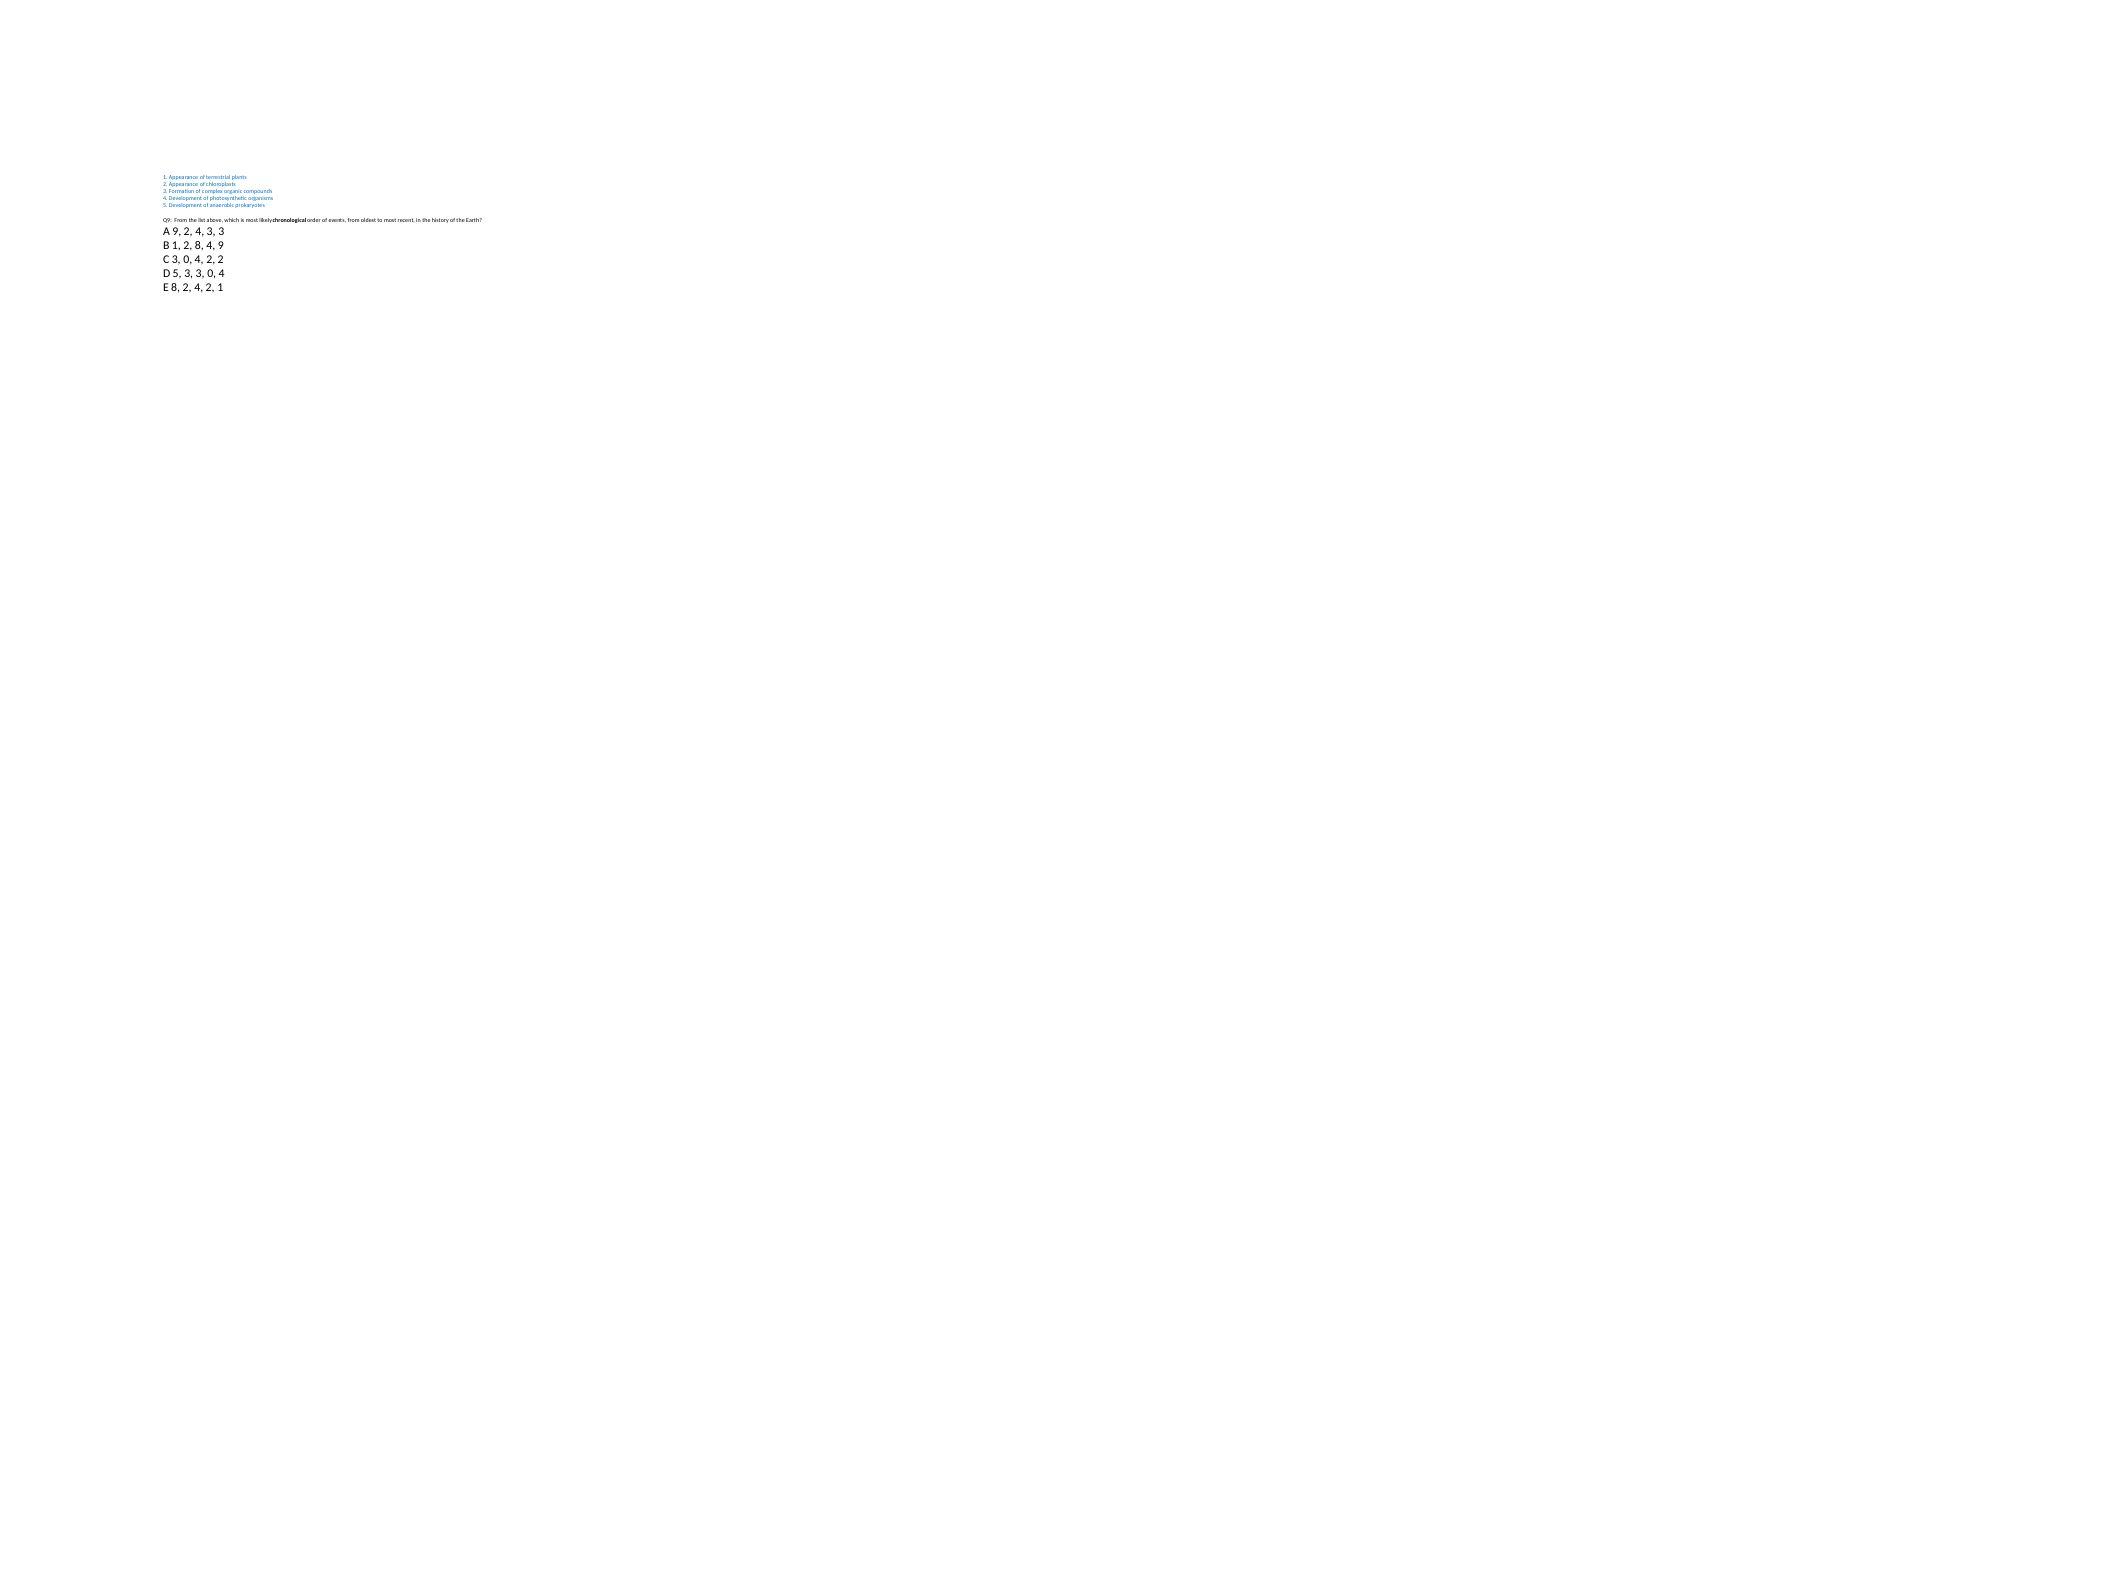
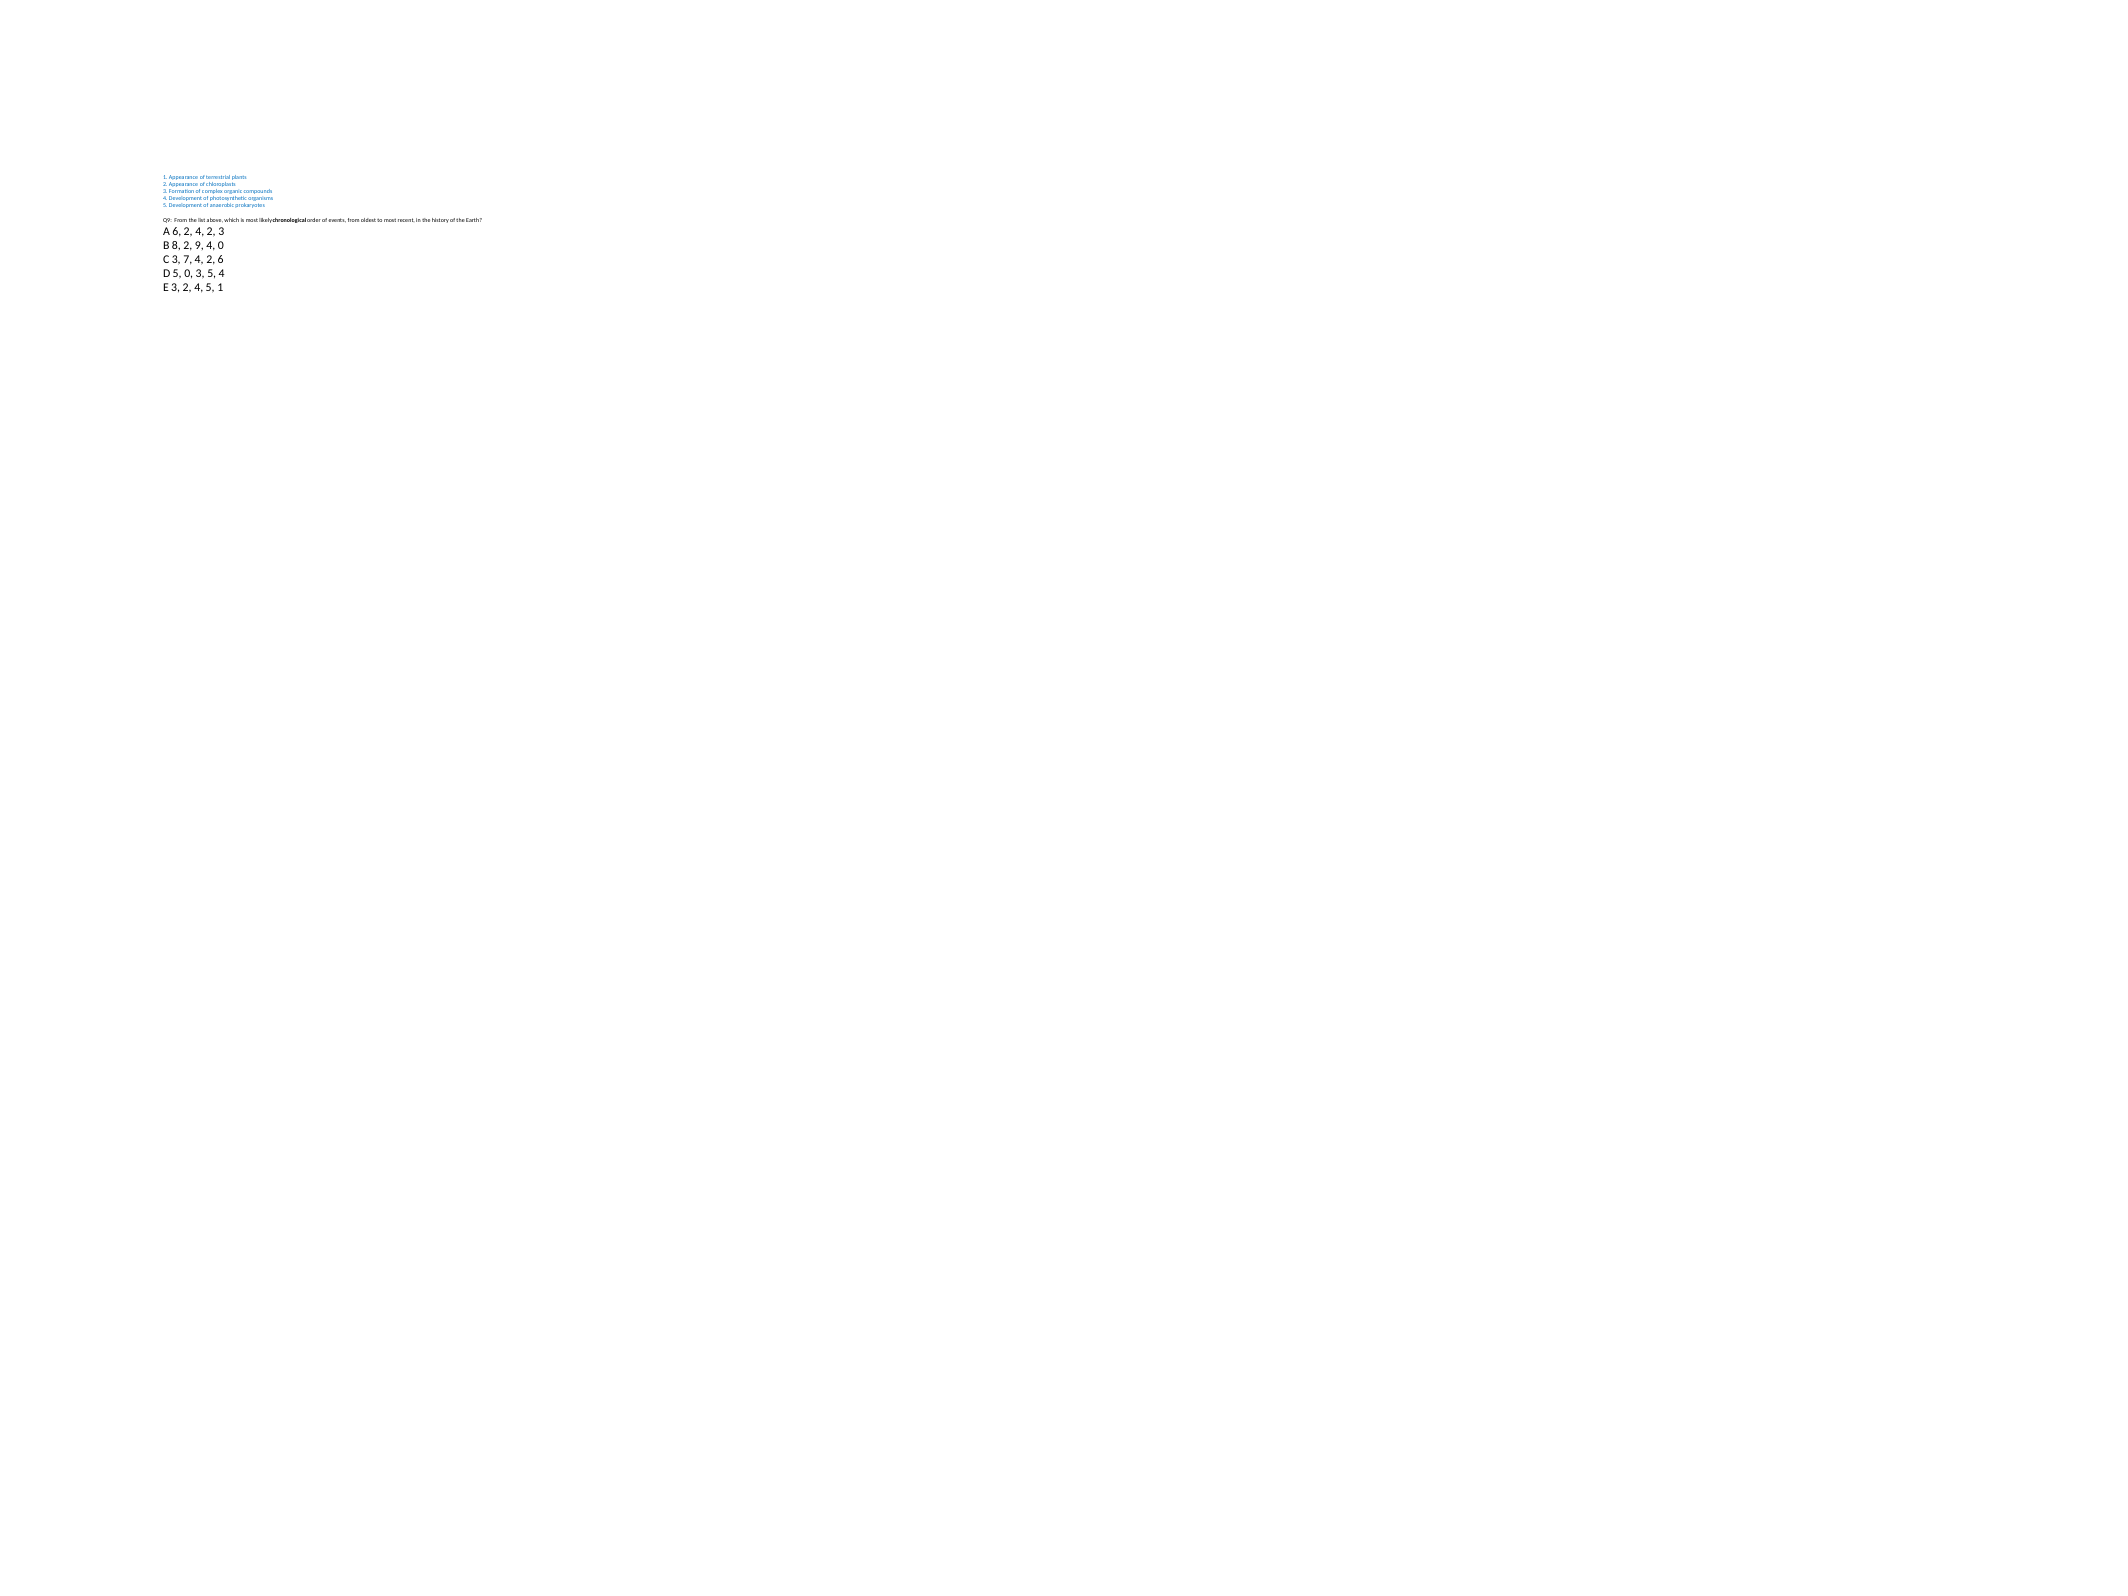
A 9: 9 -> 6
2 4 3: 3 -> 2
B 1: 1 -> 8
2 8: 8 -> 9
4 9: 9 -> 0
C 3 0: 0 -> 7
2 2: 2 -> 6
5 3: 3 -> 0
0 at (212, 274): 0 -> 5
E 8: 8 -> 3
2 4 2: 2 -> 5
